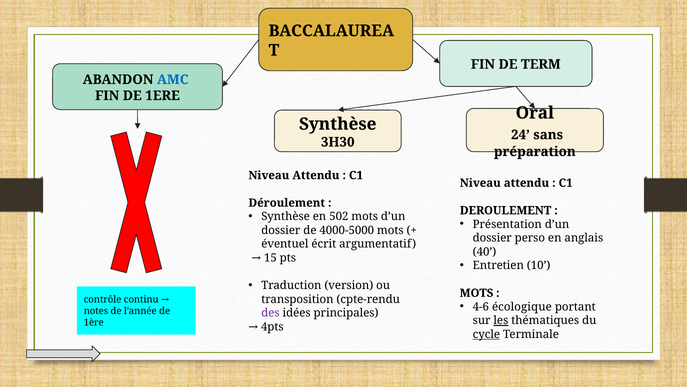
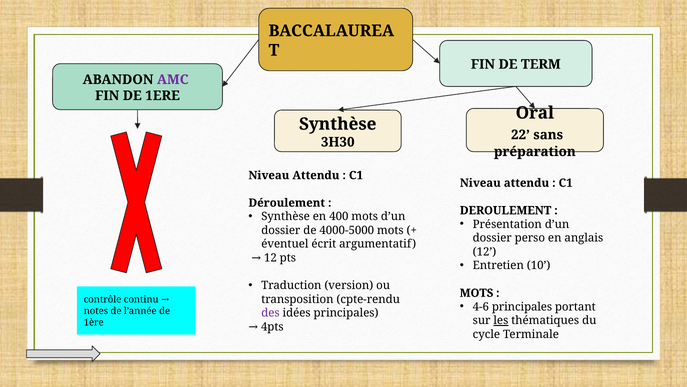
AMC colour: blue -> purple
24: 24 -> 22
502: 502 -> 400
40 at (484, 251): 40 -> 12
15 at (270, 258): 15 -> 12
4-6 écologique: écologique -> principales
cycle underline: present -> none
